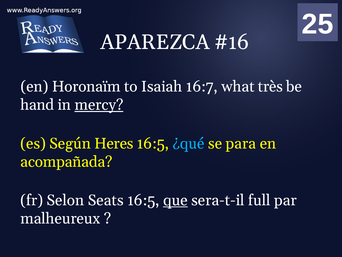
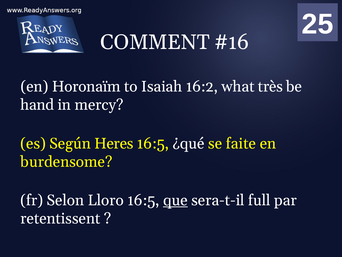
APAREZCA: APAREZCA -> COMMENT
16:7: 16:7 -> 16:2
mercy underline: present -> none
¿qué colour: light blue -> white
para: para -> faite
acompañada: acompañada -> burdensome
Seats: Seats -> Lloro
malheureux: malheureux -> retentissent
